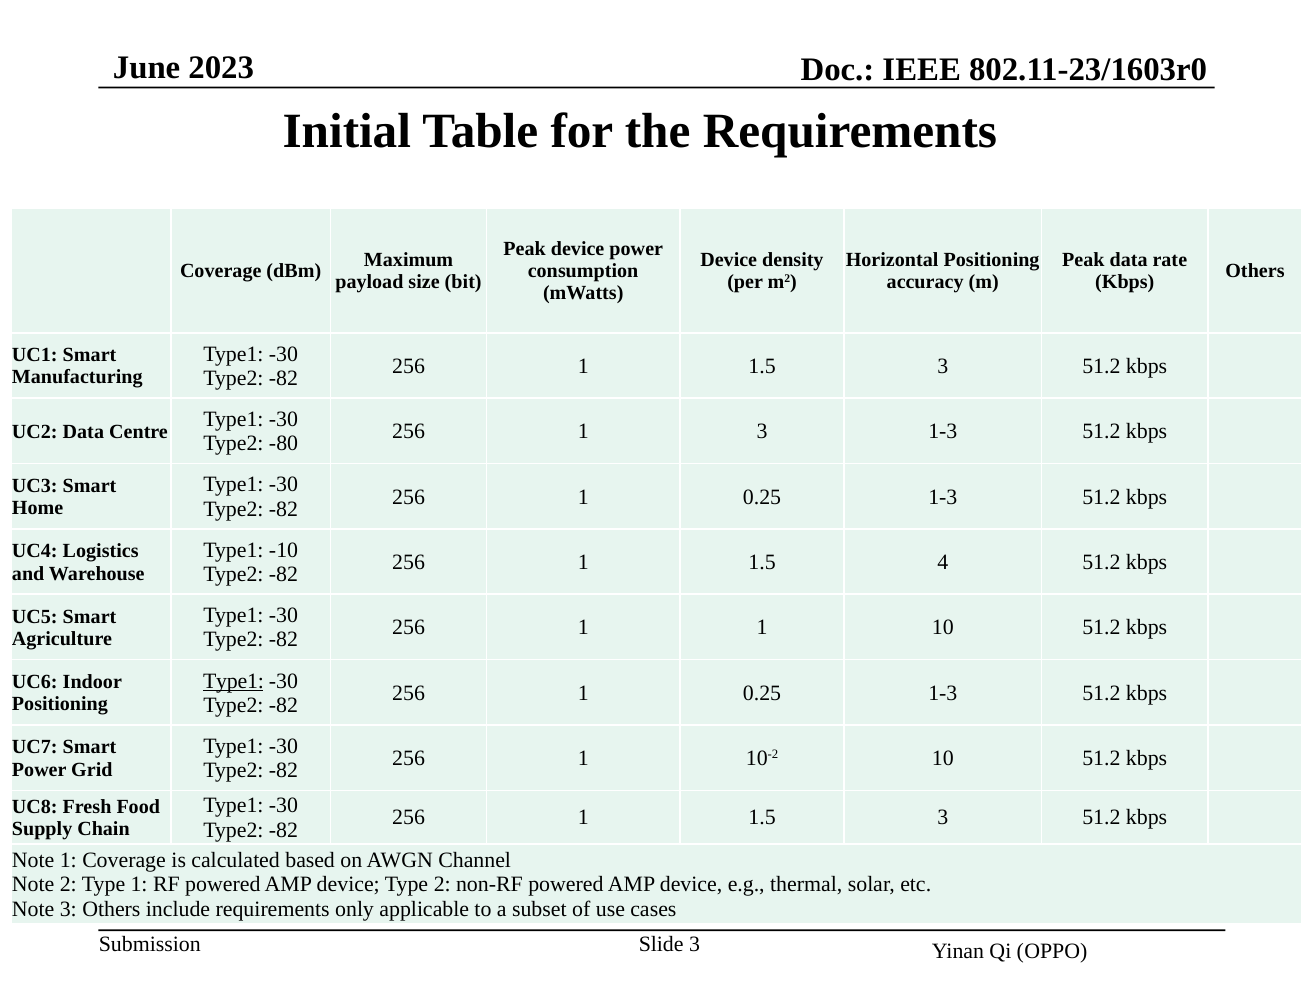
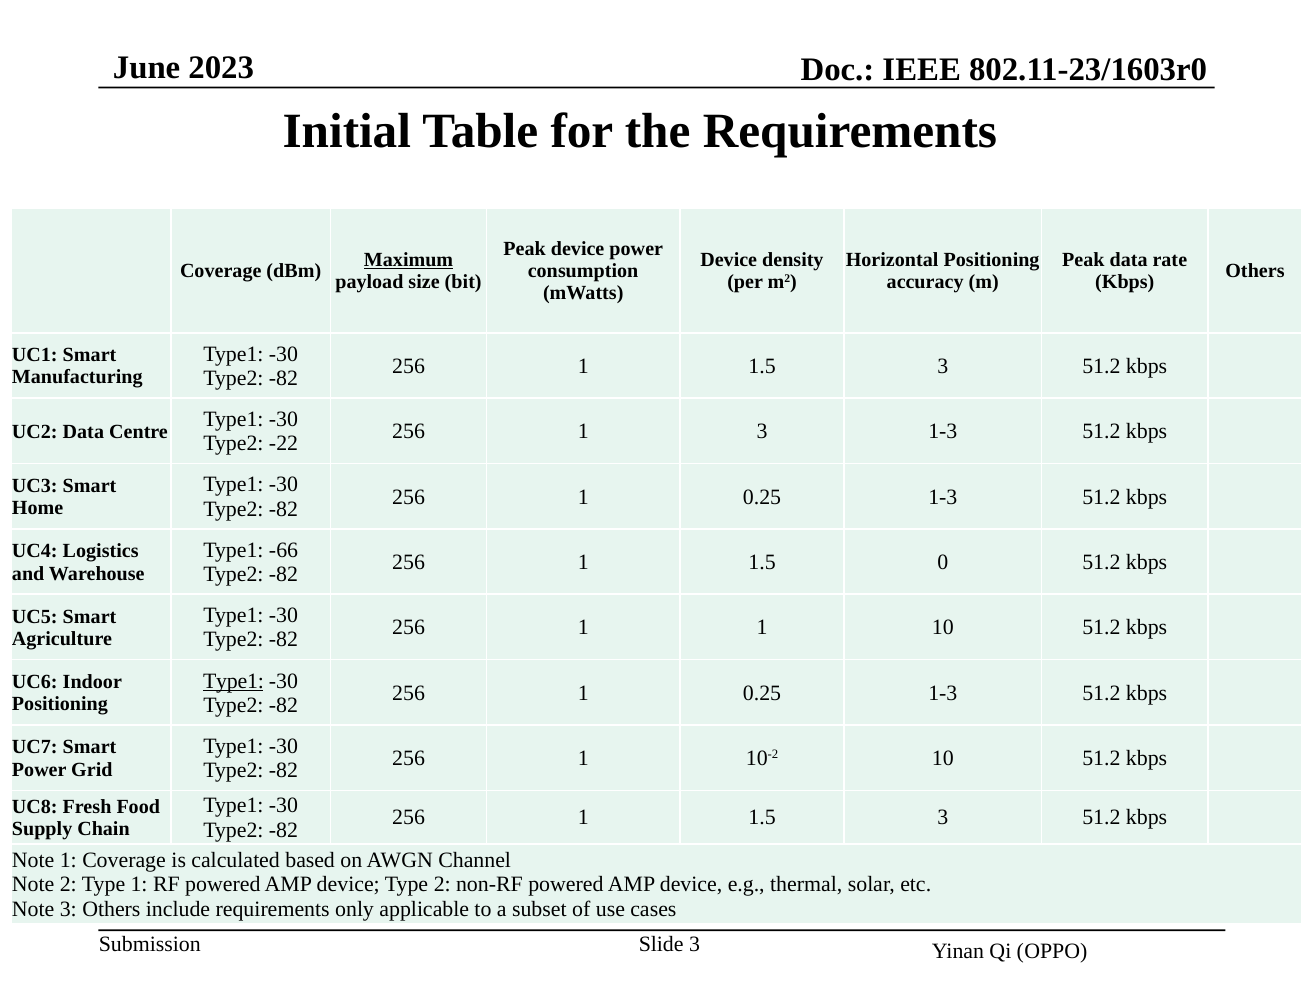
Maximum underline: none -> present
-80: -80 -> -22
-10: -10 -> -66
4: 4 -> 0
